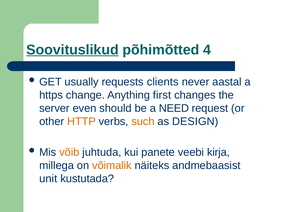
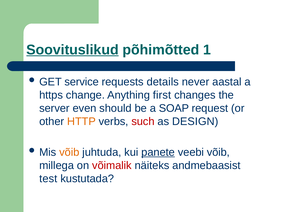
4: 4 -> 1
usually: usually -> service
clients: clients -> details
NEED: NEED -> SOAP
such colour: orange -> red
panete underline: none -> present
veebi kirja: kirja -> võib
võimalik colour: orange -> red
unit: unit -> test
